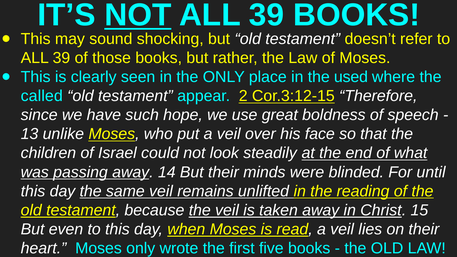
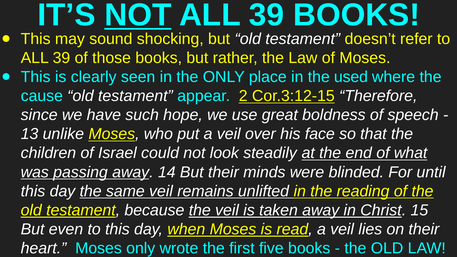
called: called -> cause
